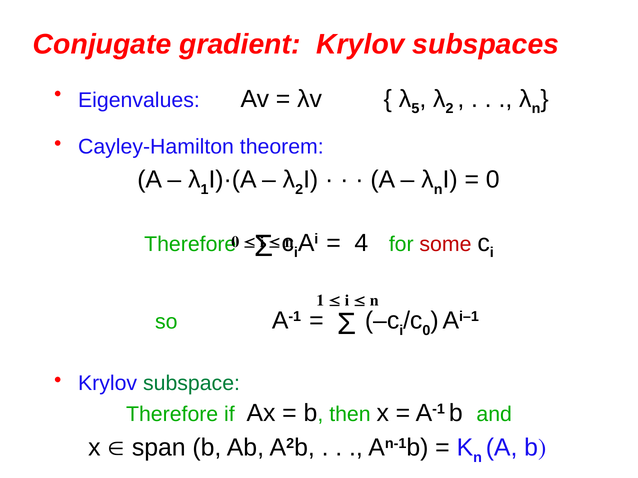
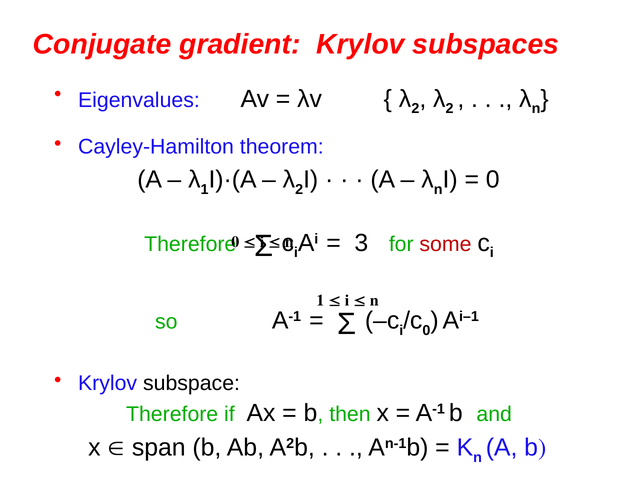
5 at (415, 109): 5 -> 2
4: 4 -> 3
subspace colour: green -> black
